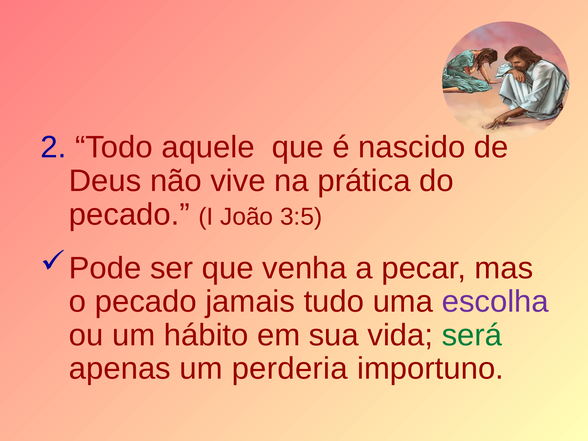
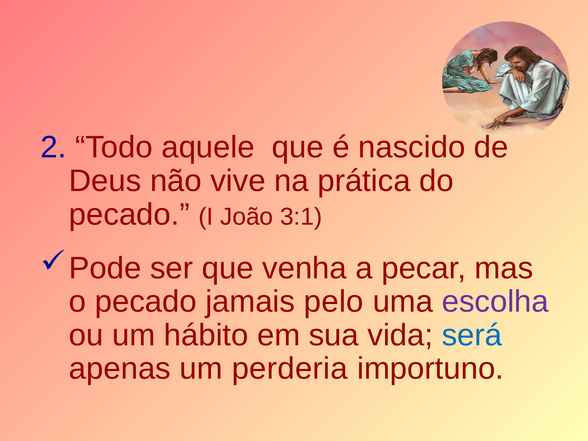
3:5: 3:5 -> 3:1
tudo: tudo -> pelo
será colour: green -> blue
